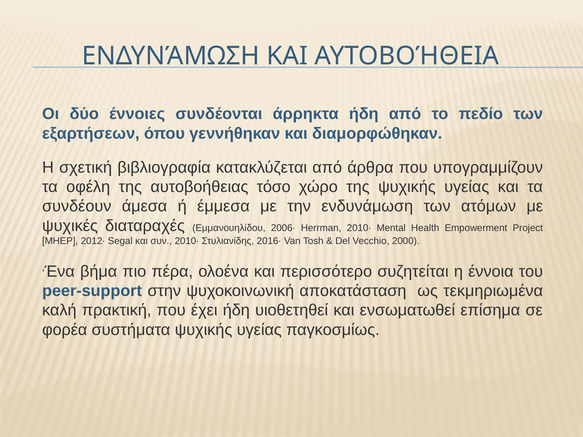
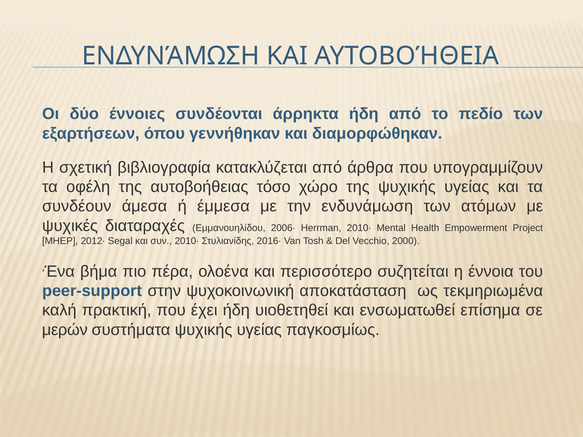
φορέα: φορέα -> μερών
